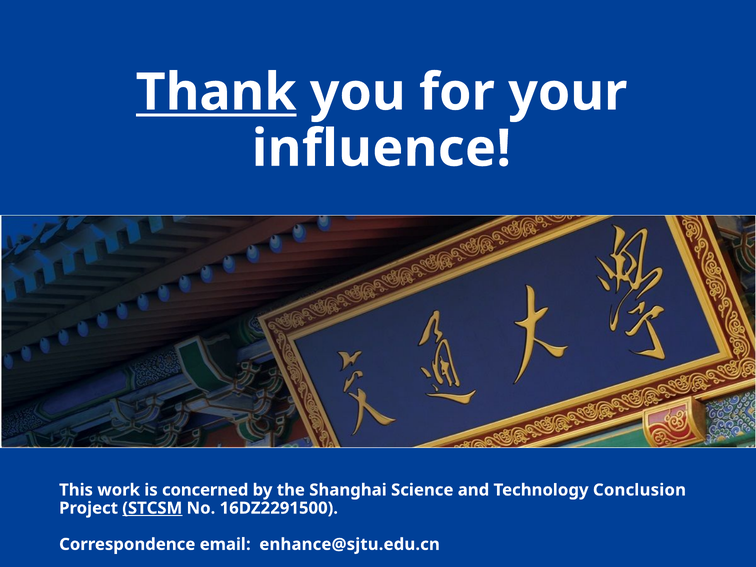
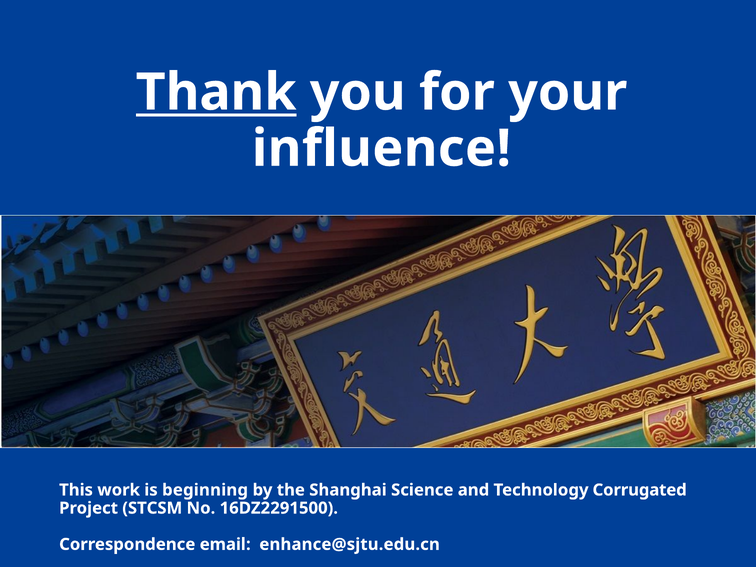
concerned: concerned -> beginning
Conclusion: Conclusion -> Corrugated
STCSM underline: present -> none
